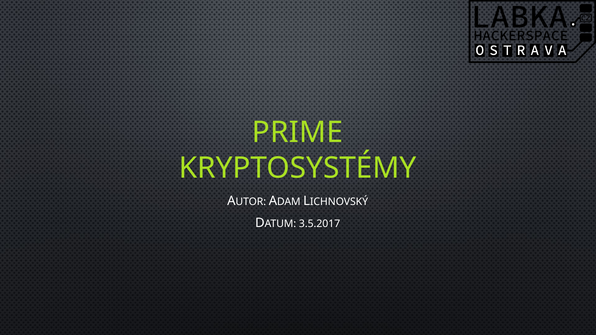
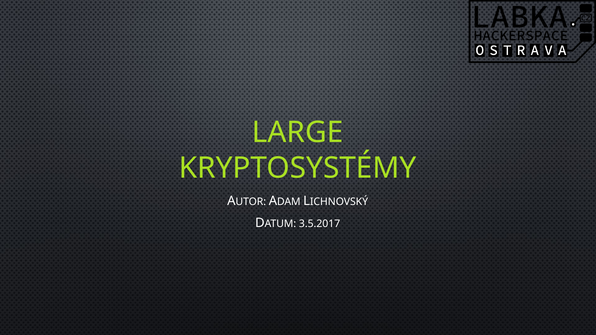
PRIME: PRIME -> LARGE
